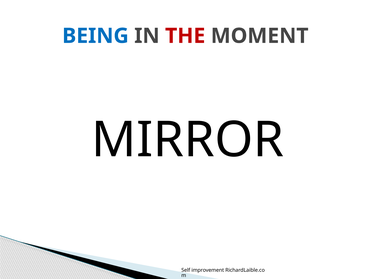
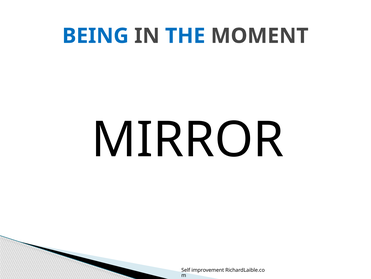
THE colour: red -> blue
